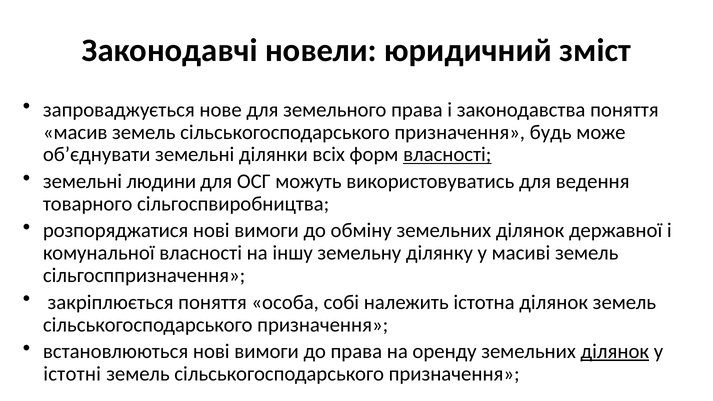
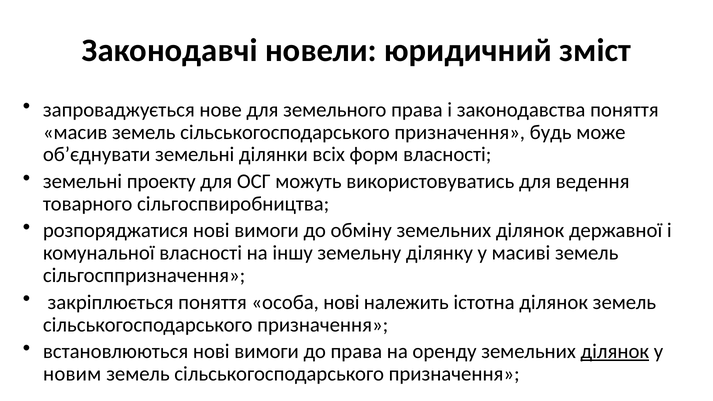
власності at (447, 155) underline: present -> none
людини: людини -> проекту
особа собі: собі -> нові
істотні: істотні -> новим
